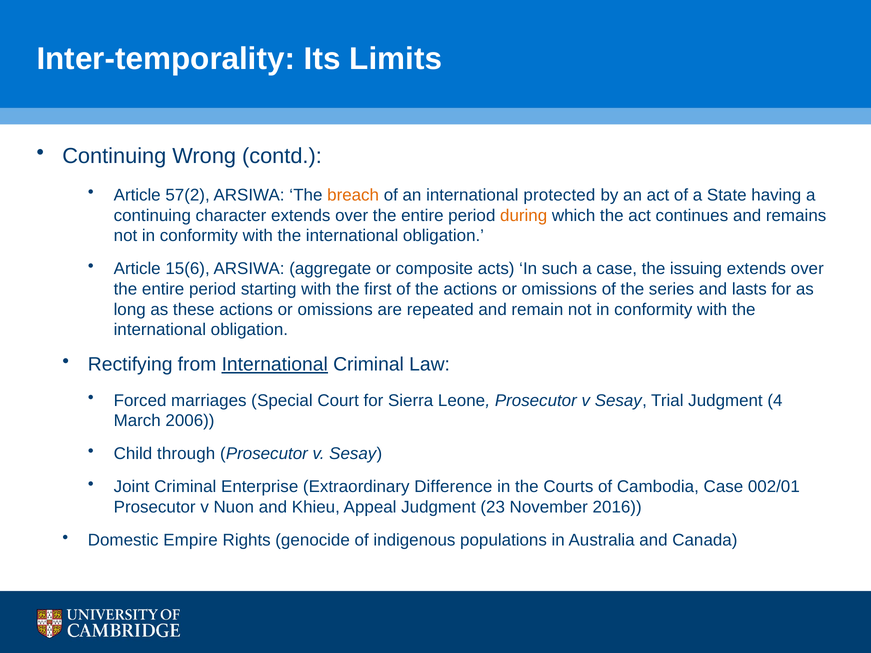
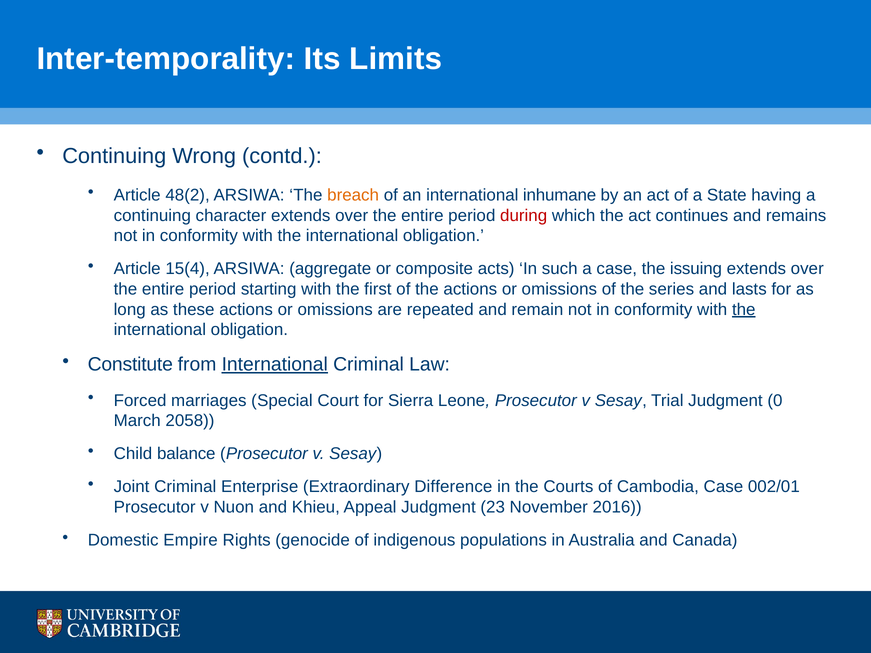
57(2: 57(2 -> 48(2
protected: protected -> inhumane
during colour: orange -> red
15(6: 15(6 -> 15(4
the at (744, 310) underline: none -> present
Rectifying: Rectifying -> Constitute
4: 4 -> 0
2006: 2006 -> 2058
through: through -> balance
